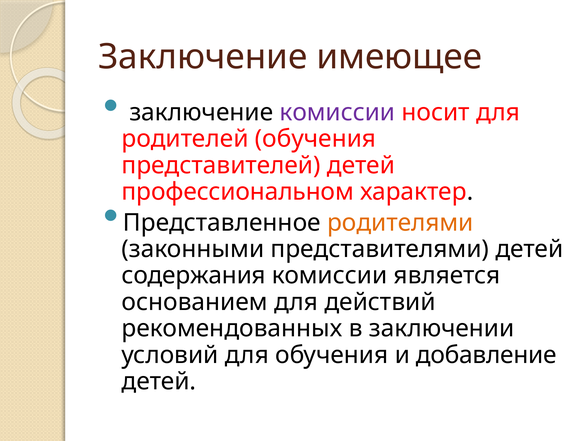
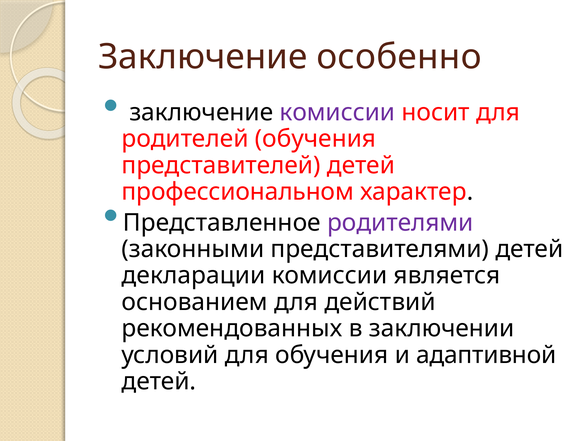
имеющее: имеющее -> особенно
родителями colour: orange -> purple
содержания: содержания -> декларации
добавление: добавление -> адаптивной
